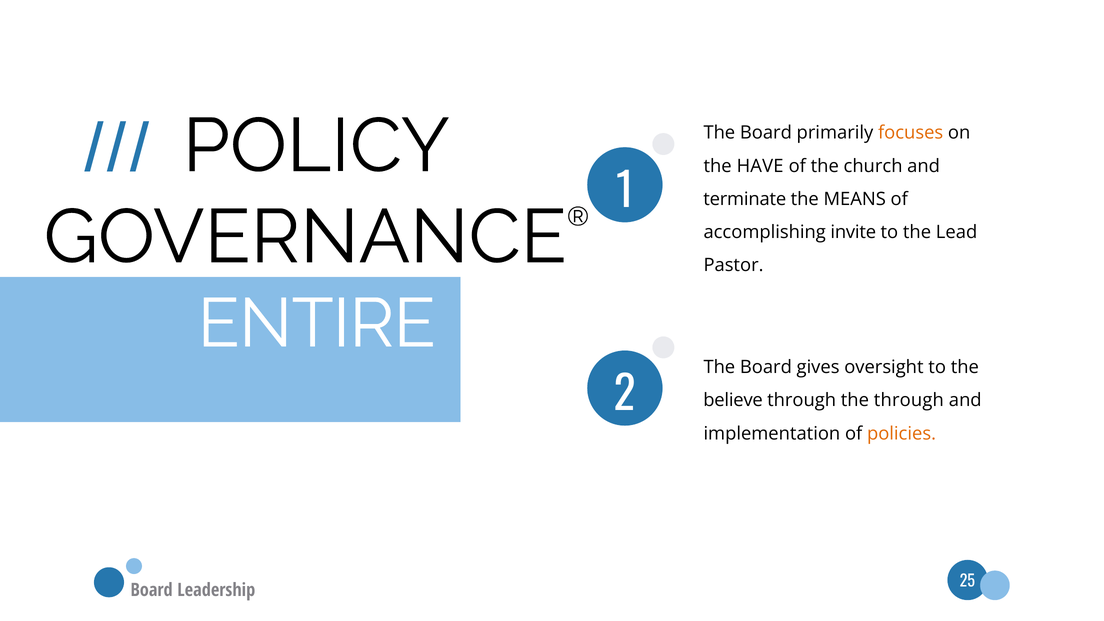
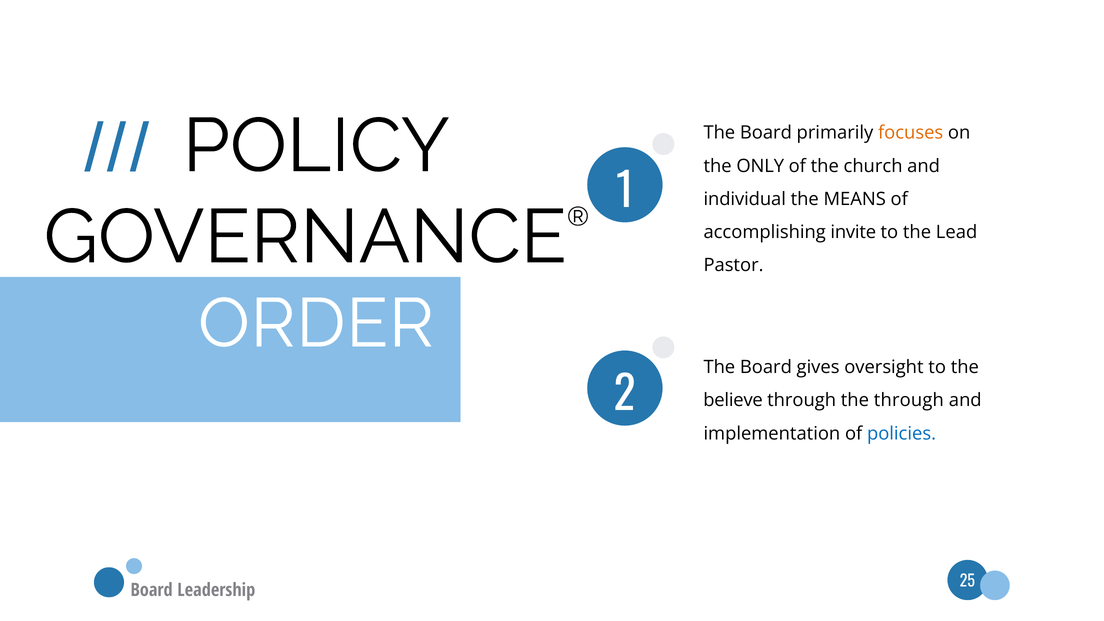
HAVE: HAVE -> ONLY
terminate: terminate -> individual
ENTIRE: ENTIRE -> ORDER
policies colour: orange -> blue
